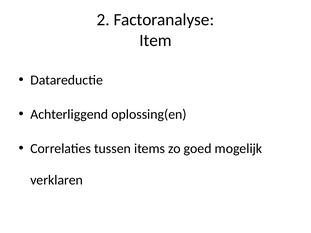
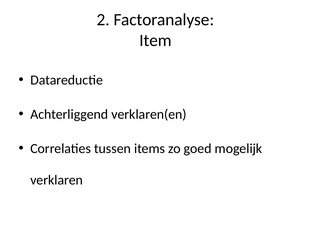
oplossing(en: oplossing(en -> verklaren(en
